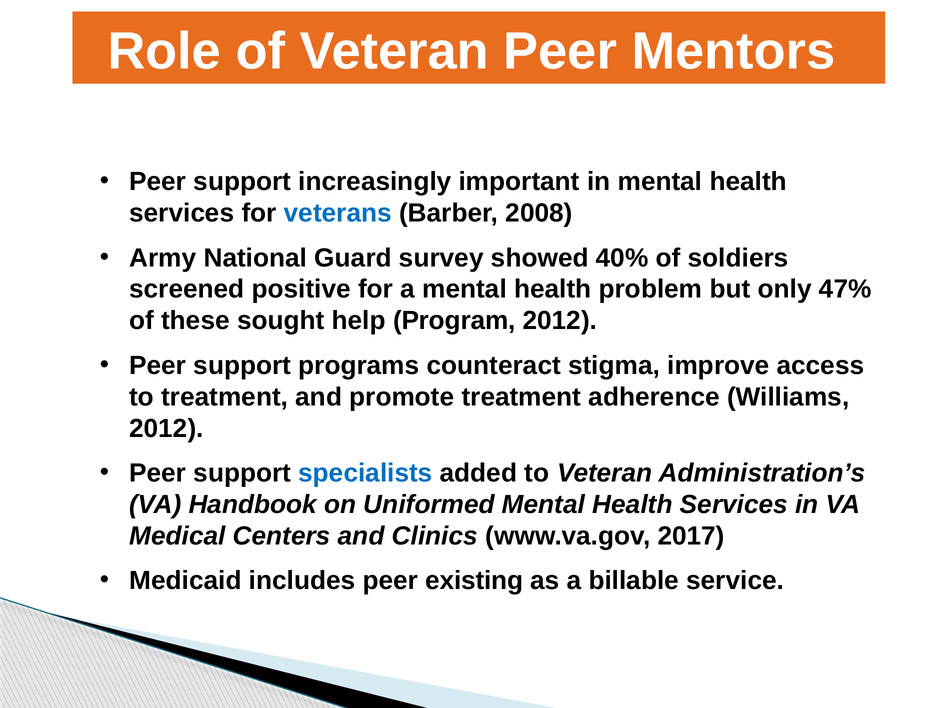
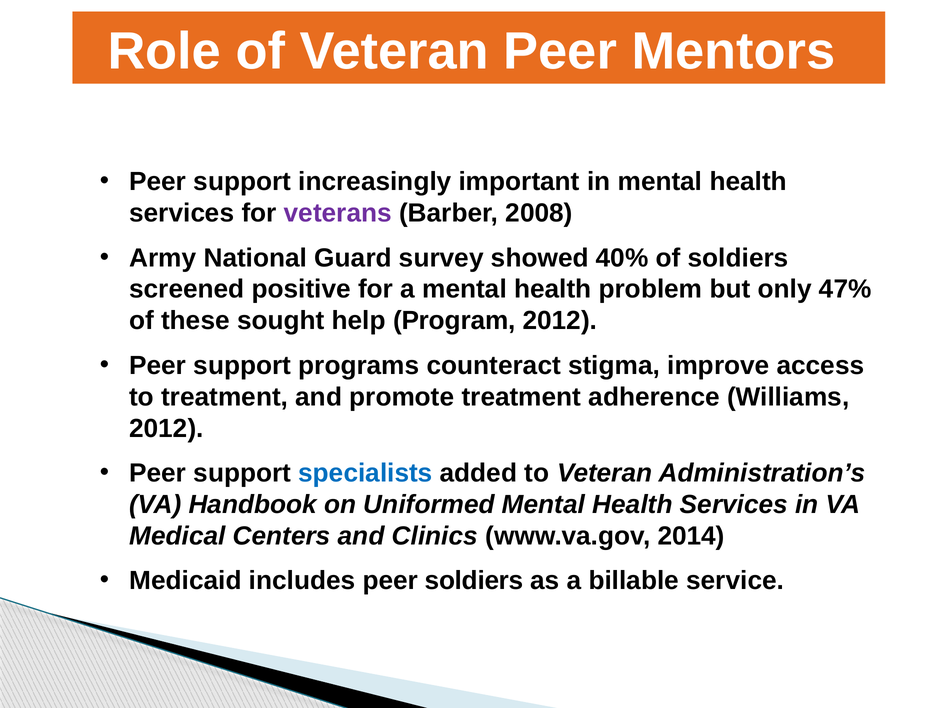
veterans colour: blue -> purple
2017: 2017 -> 2014
peer existing: existing -> soldiers
